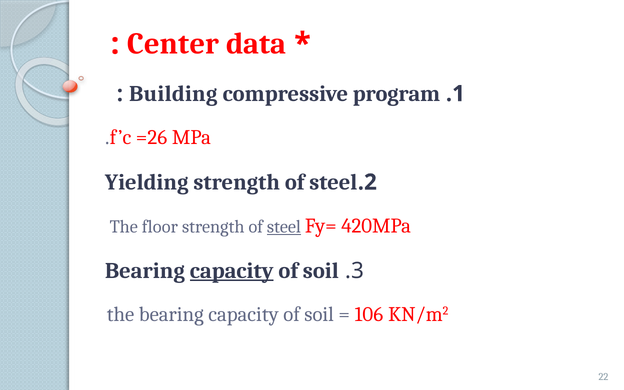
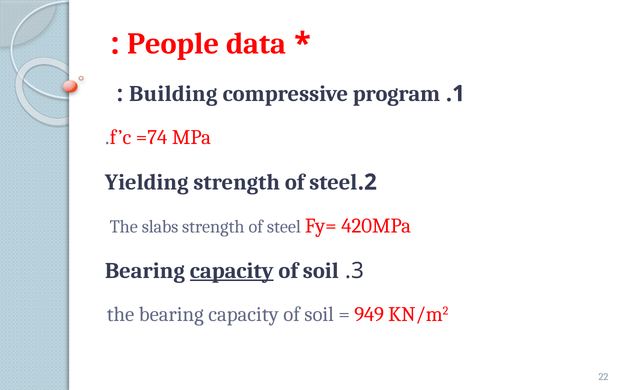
Center: Center -> People
=26: =26 -> =74
floor: floor -> slabs
steel at (284, 227) underline: present -> none
106: 106 -> 949
